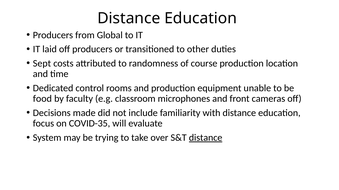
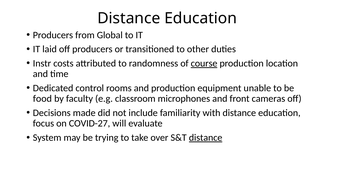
Sept: Sept -> Instr
course underline: none -> present
COVID-35: COVID-35 -> COVID-27
